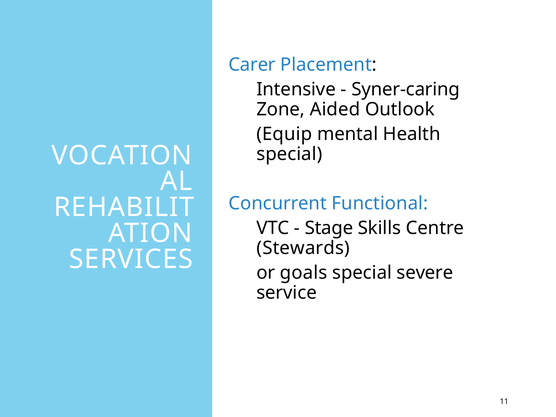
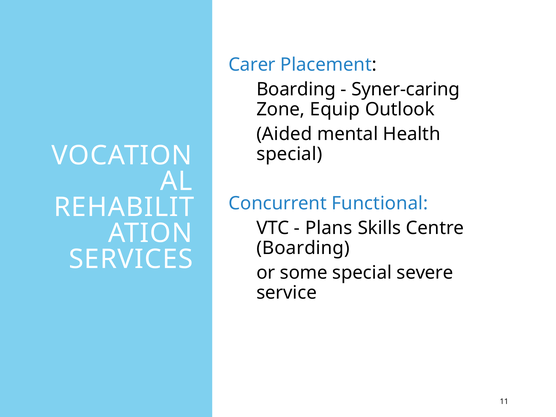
Intensive at (296, 89): Intensive -> Boarding
Aided: Aided -> Equip
Equip: Equip -> Aided
Stage: Stage -> Plans
Stewards at (303, 248): Stewards -> Boarding
goals: goals -> some
